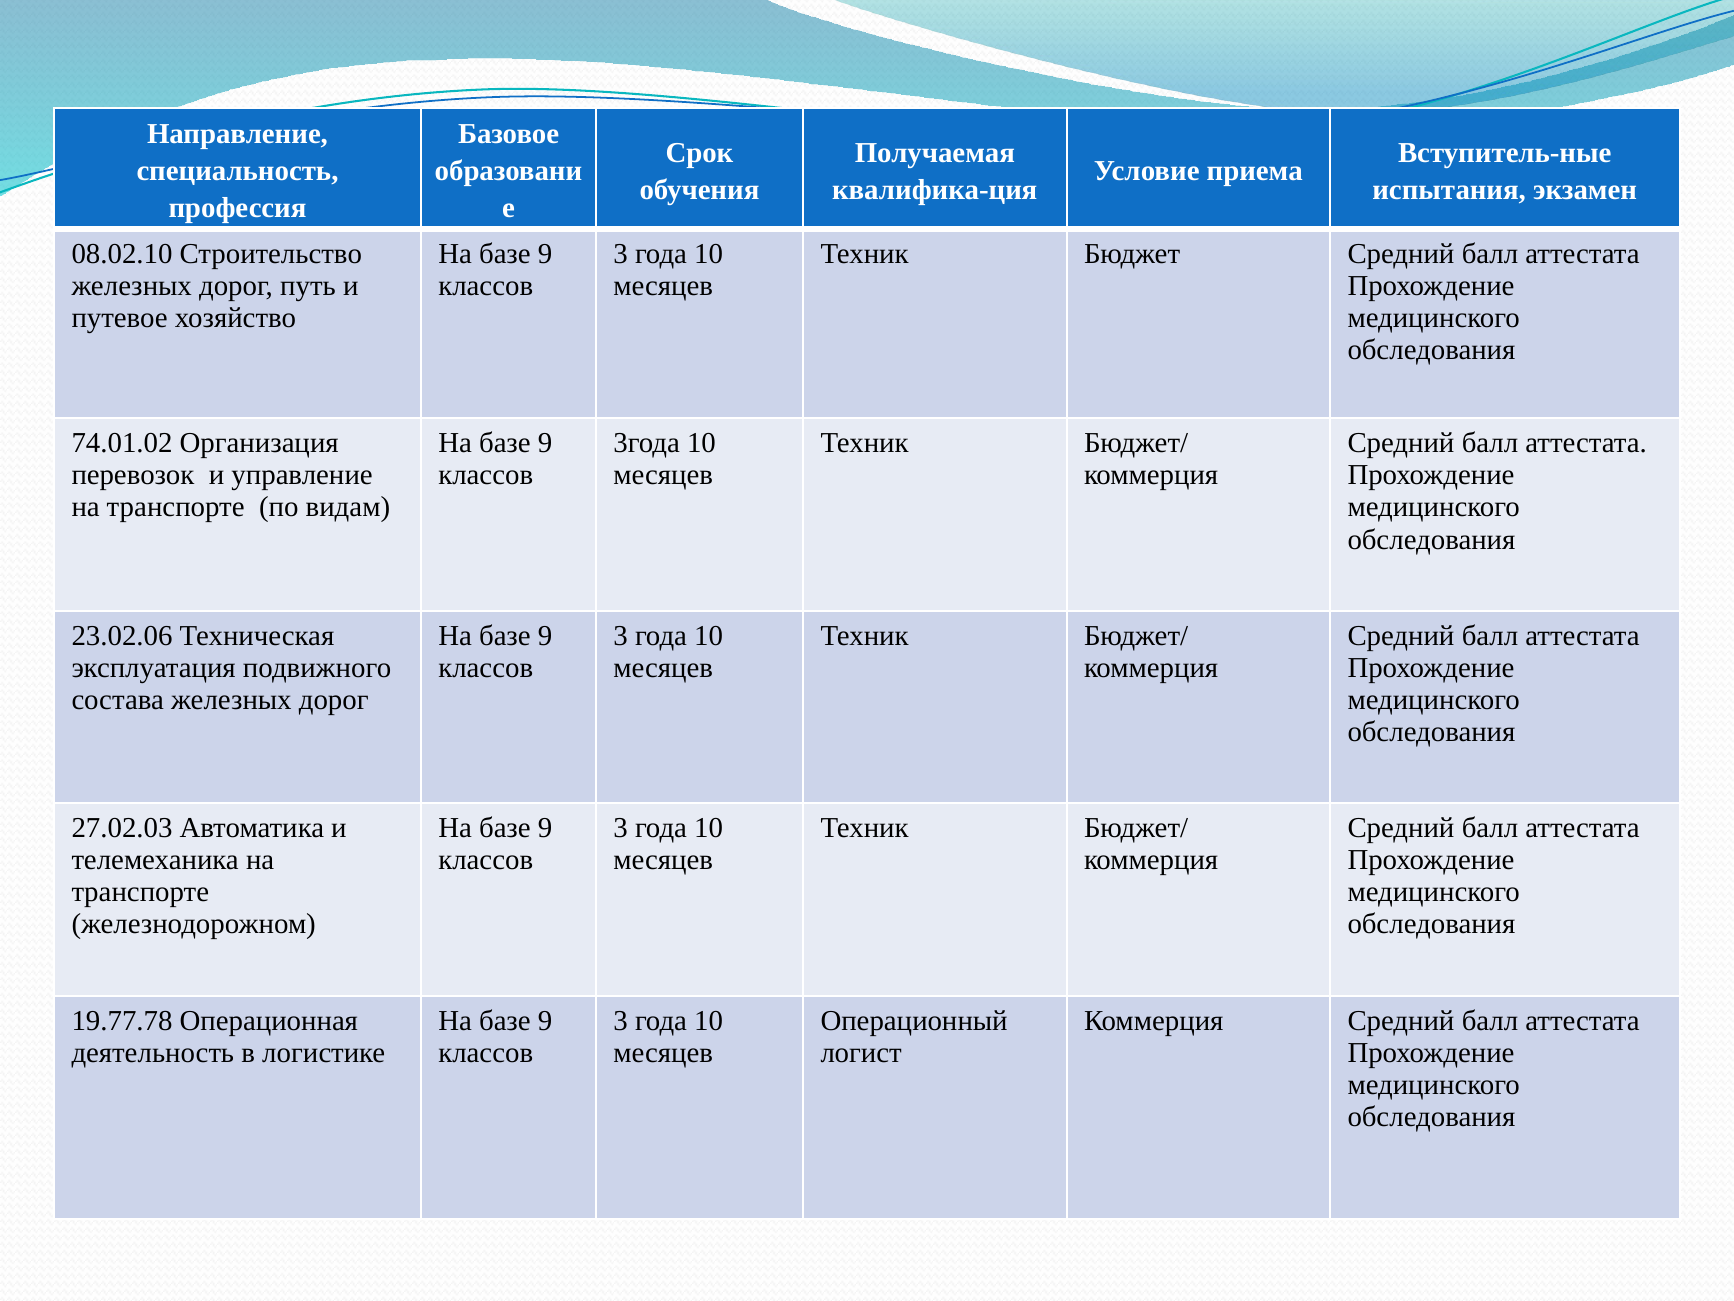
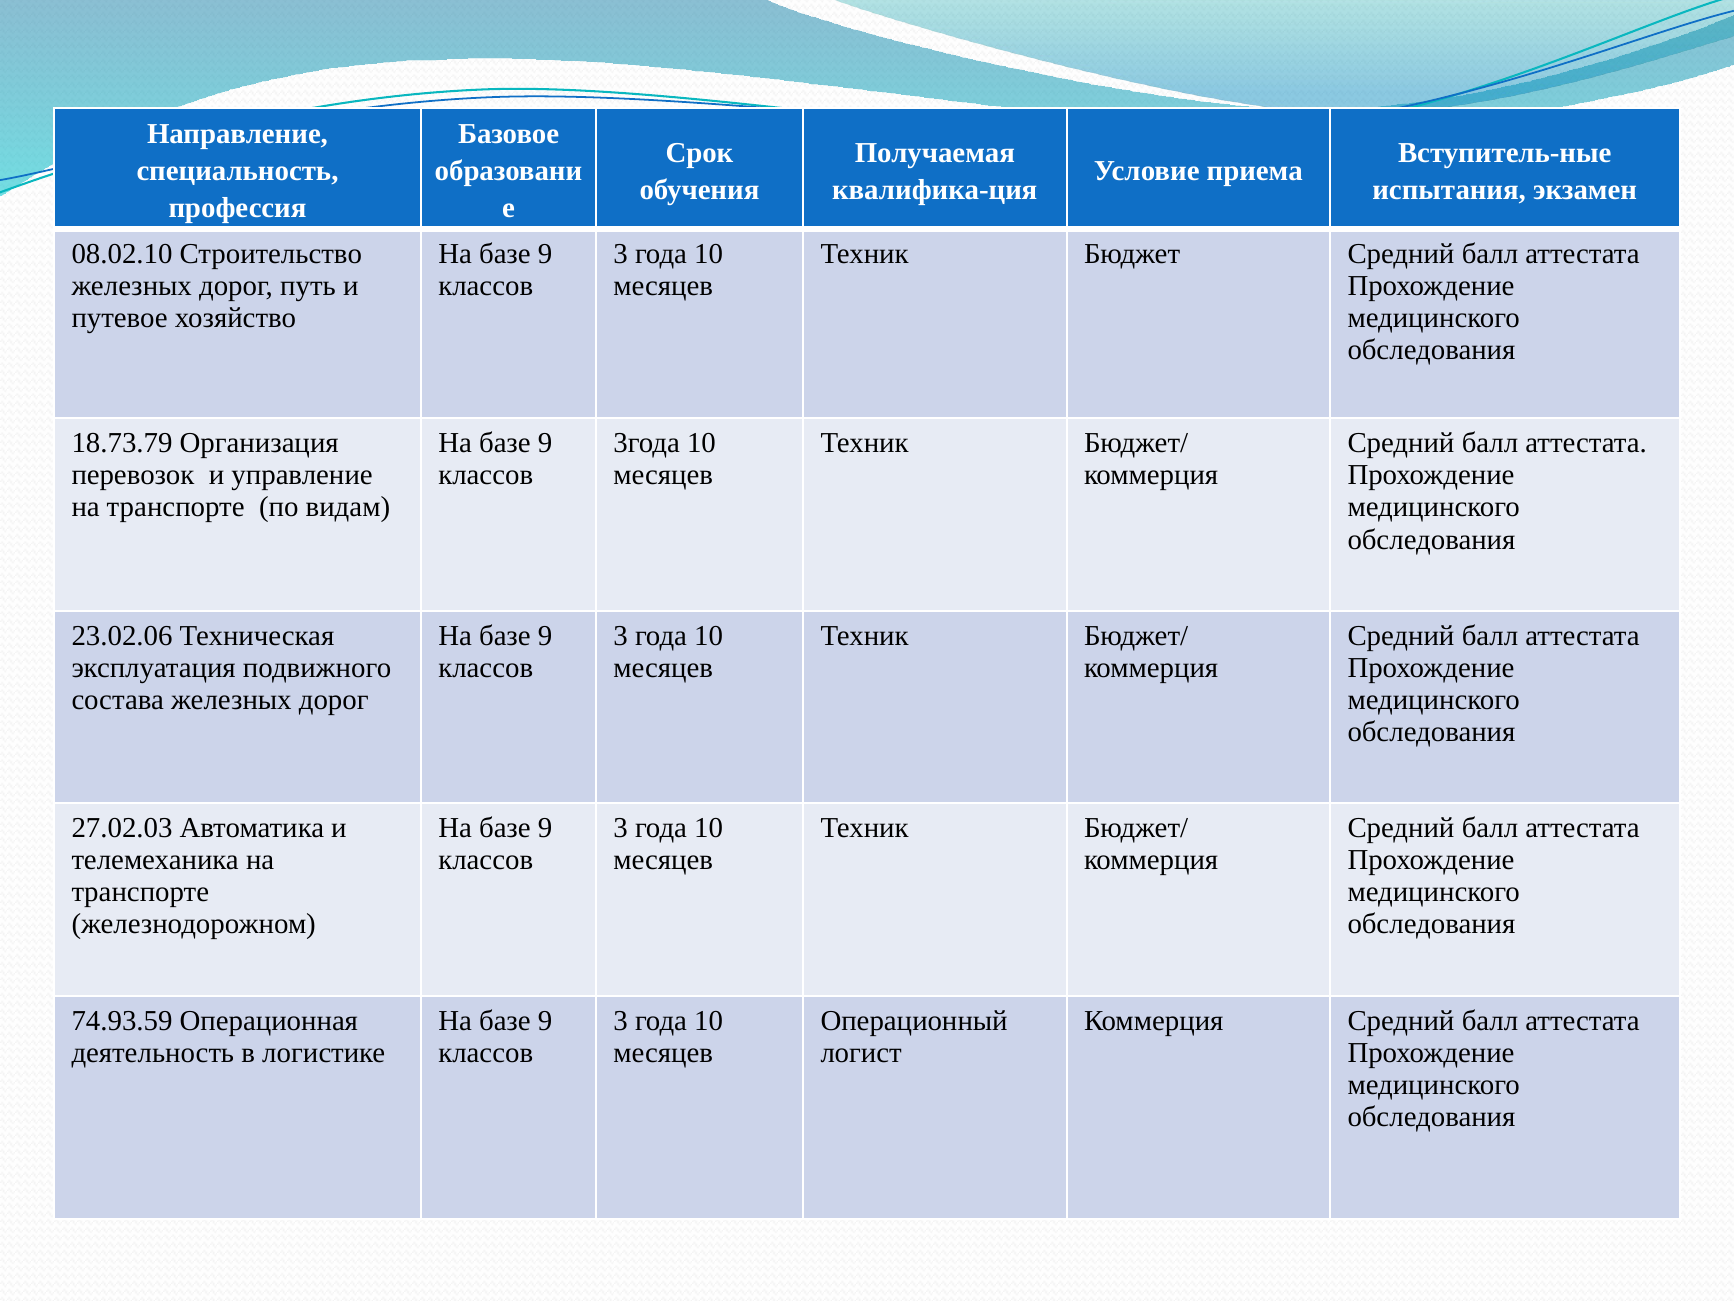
74.01.02: 74.01.02 -> 18.73.79
19.77.78: 19.77.78 -> 74.93.59
